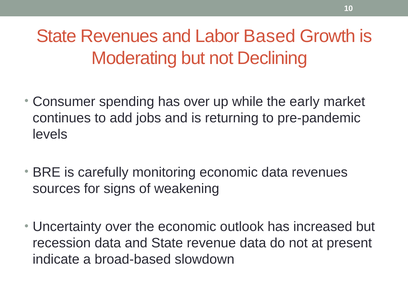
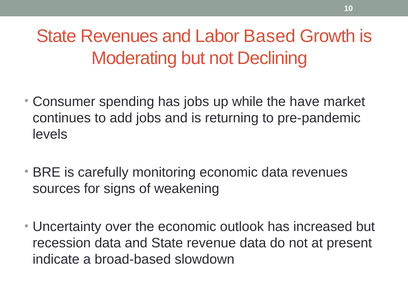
has over: over -> jobs
early: early -> have
